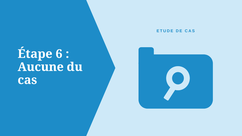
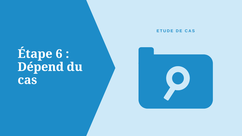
Aucune: Aucune -> Dépend
